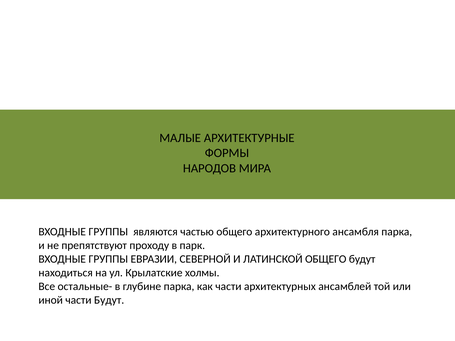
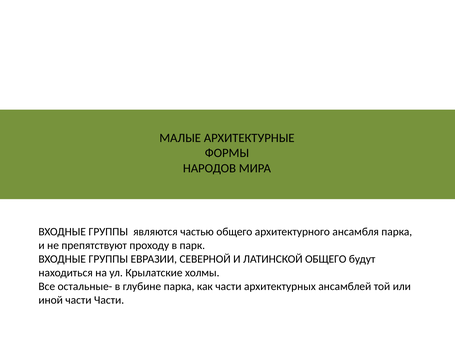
части Будут: Будут -> Части
